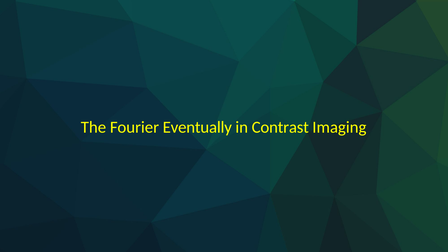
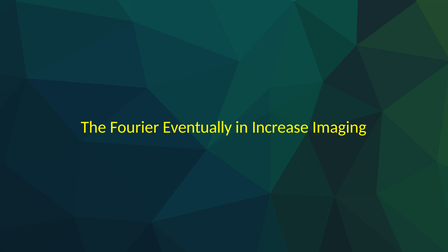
Contrast: Contrast -> Increase
